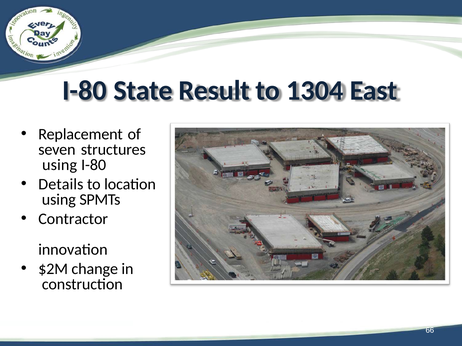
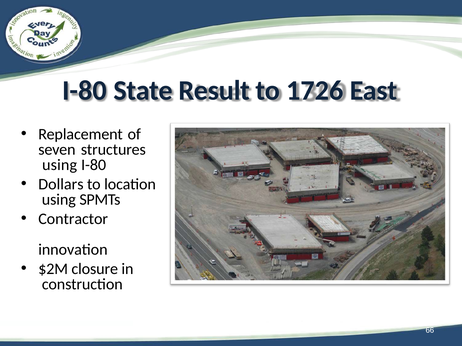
1304: 1304 -> 1726
Details: Details -> Dollars
change: change -> closure
